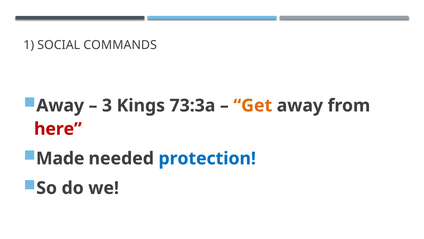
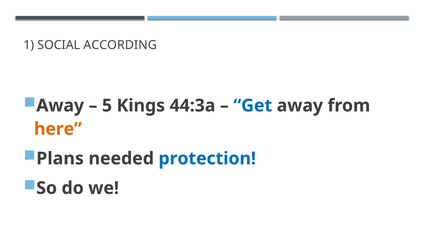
COMMANDS: COMMANDS -> ACCORDING
3: 3 -> 5
73:3a: 73:3a -> 44:3a
Get colour: orange -> blue
here colour: red -> orange
Made: Made -> Plans
